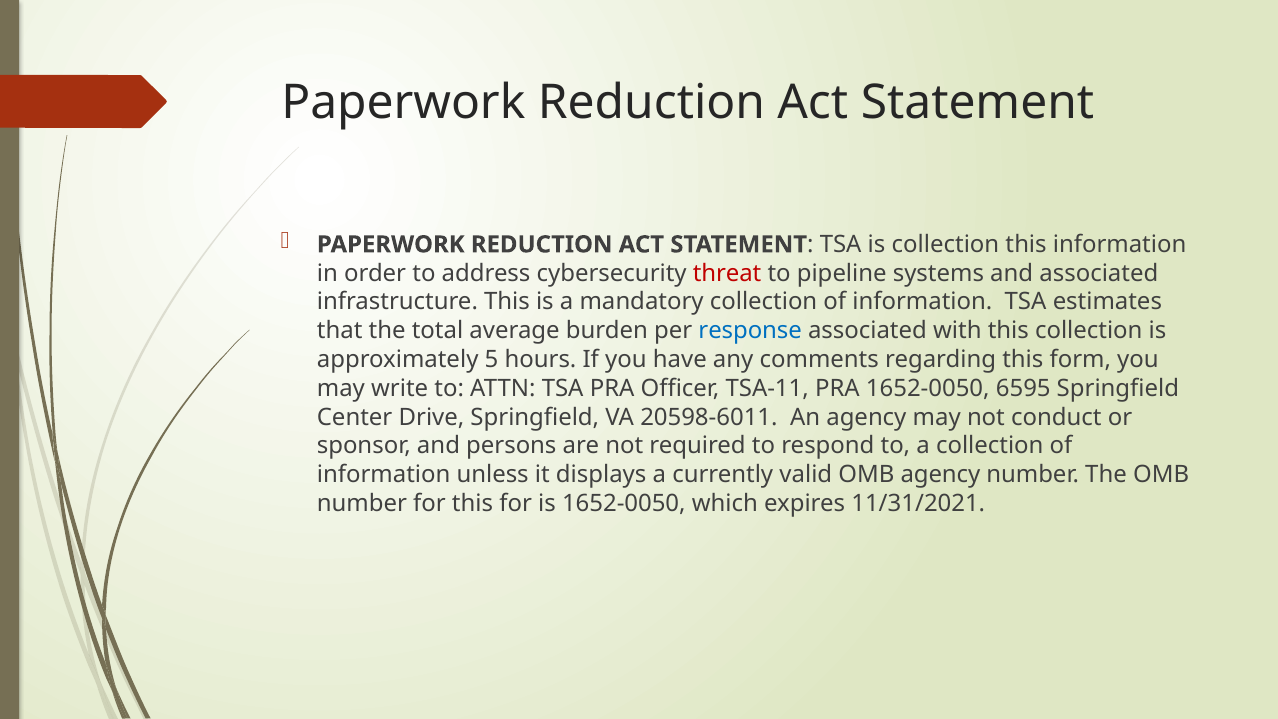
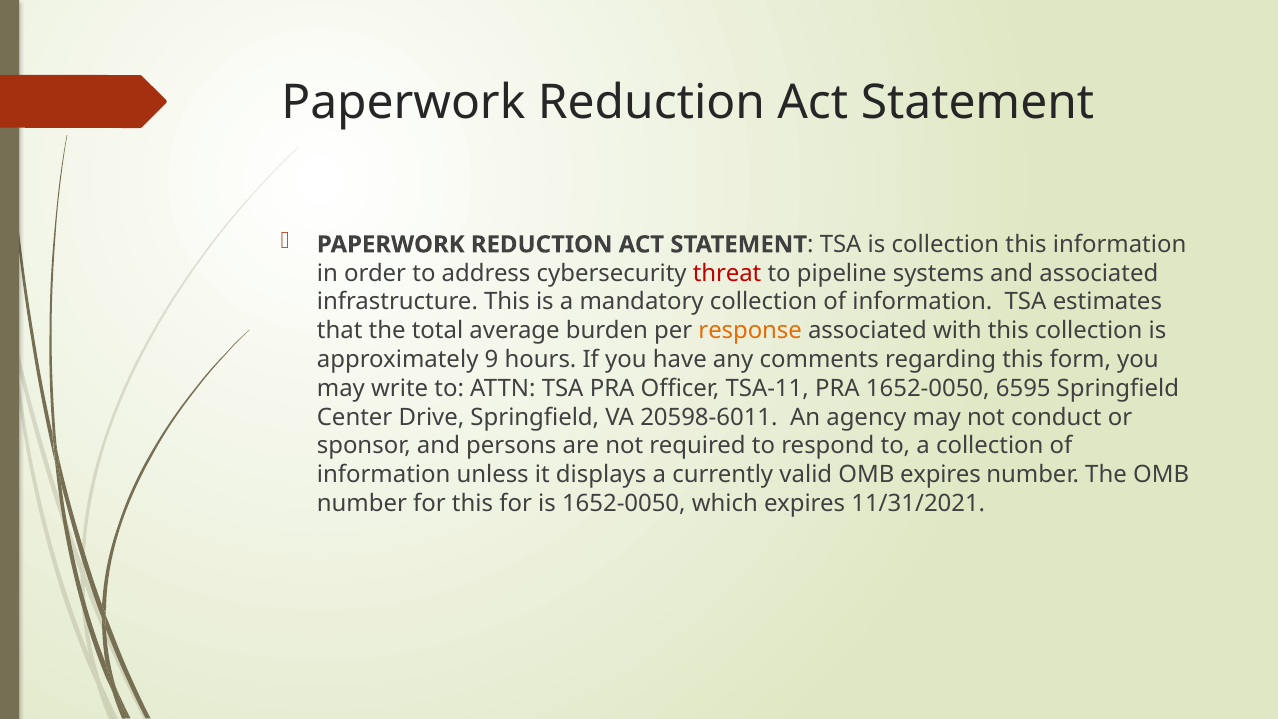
response colour: blue -> orange
5: 5 -> 9
OMB agency: agency -> expires
